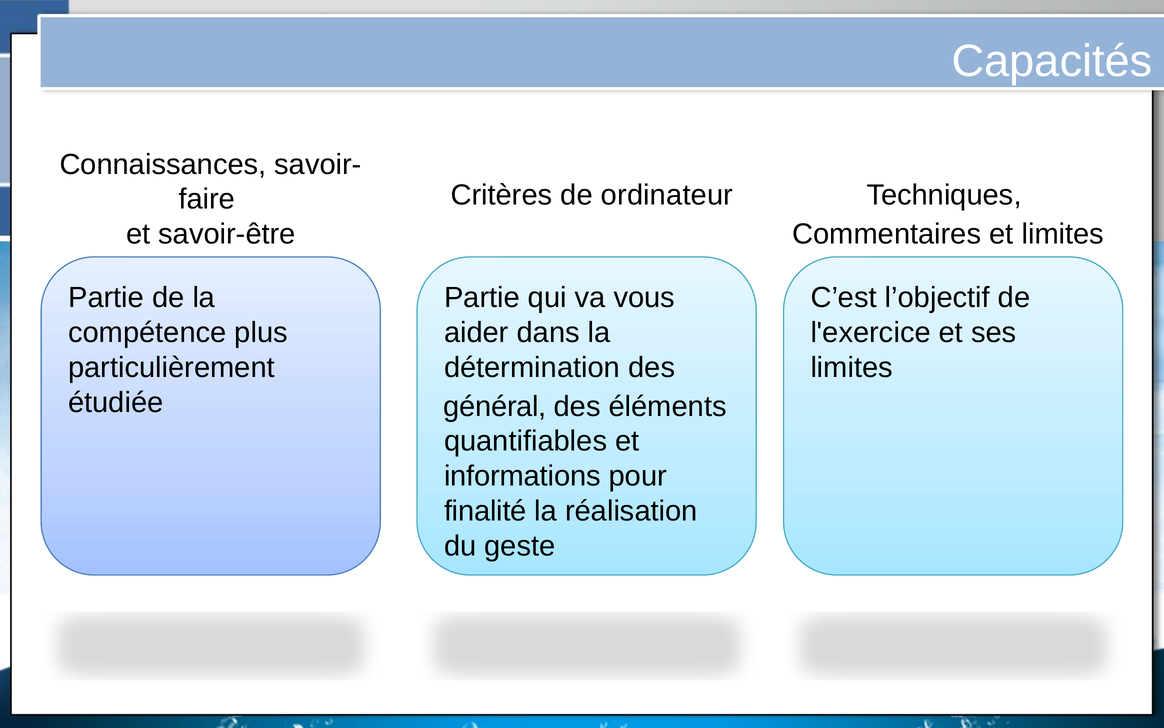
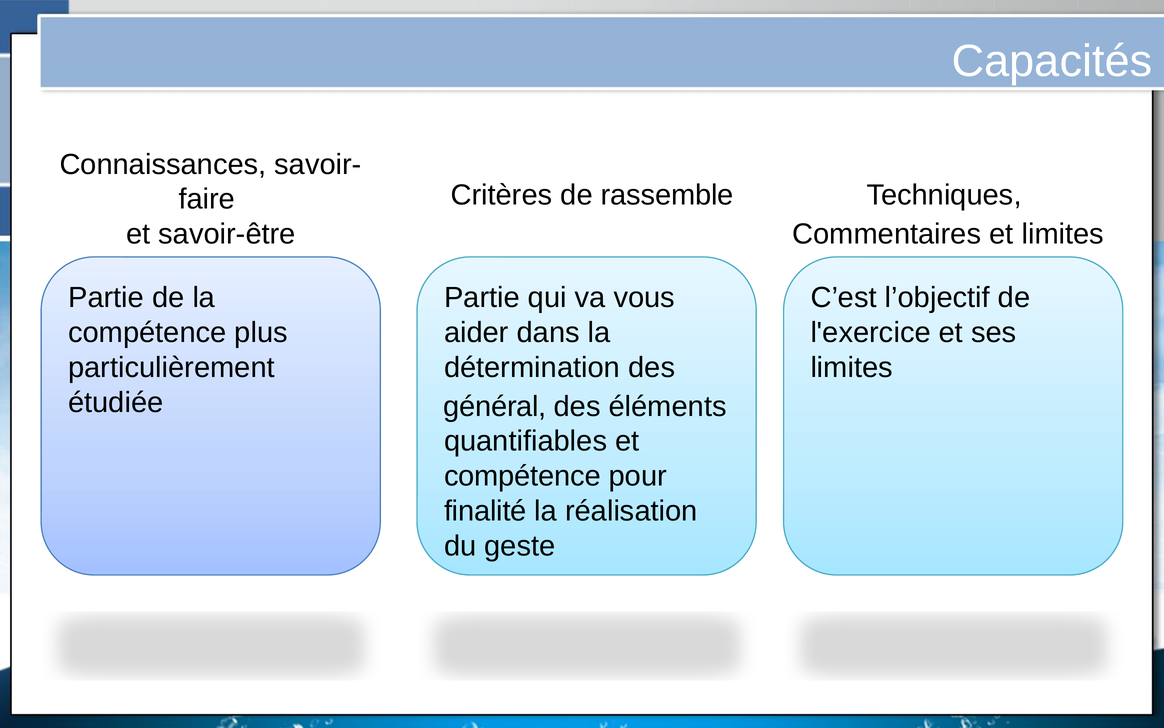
ordinateur: ordinateur -> rassemble
informations at (522, 476): informations -> compétence
